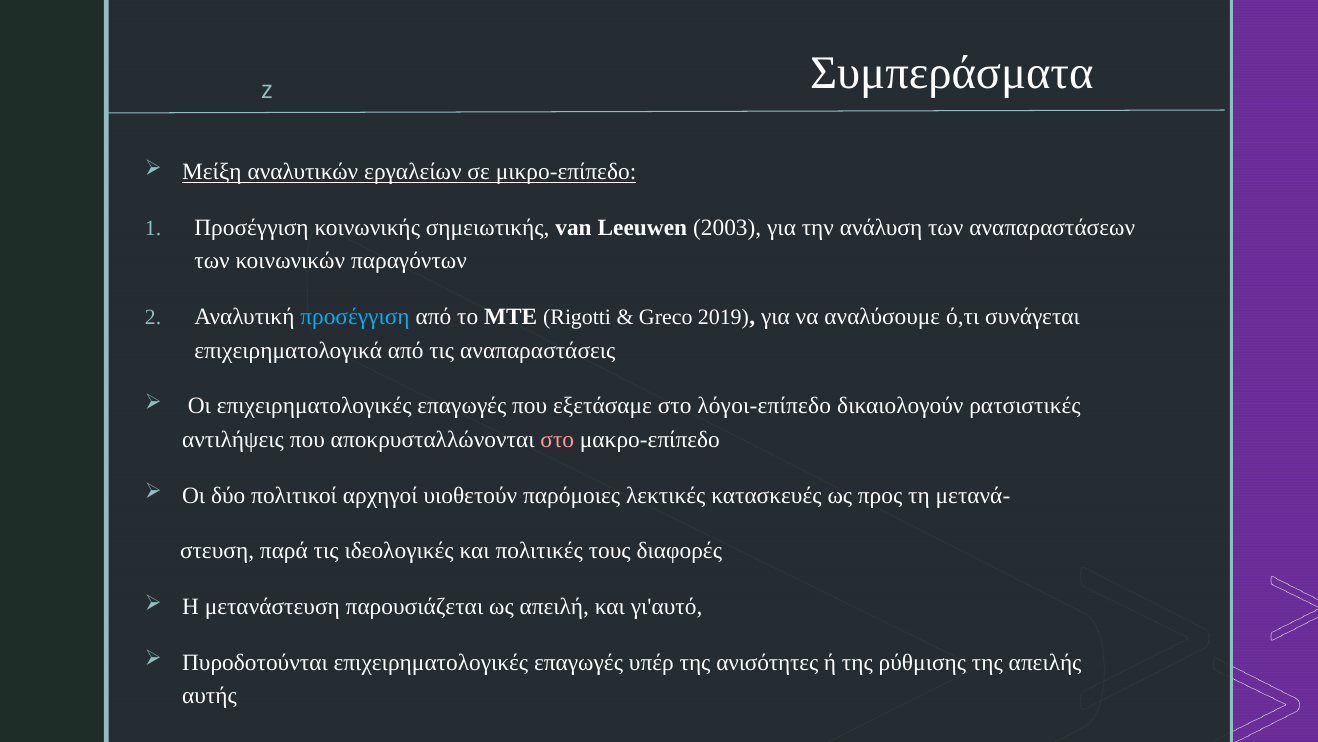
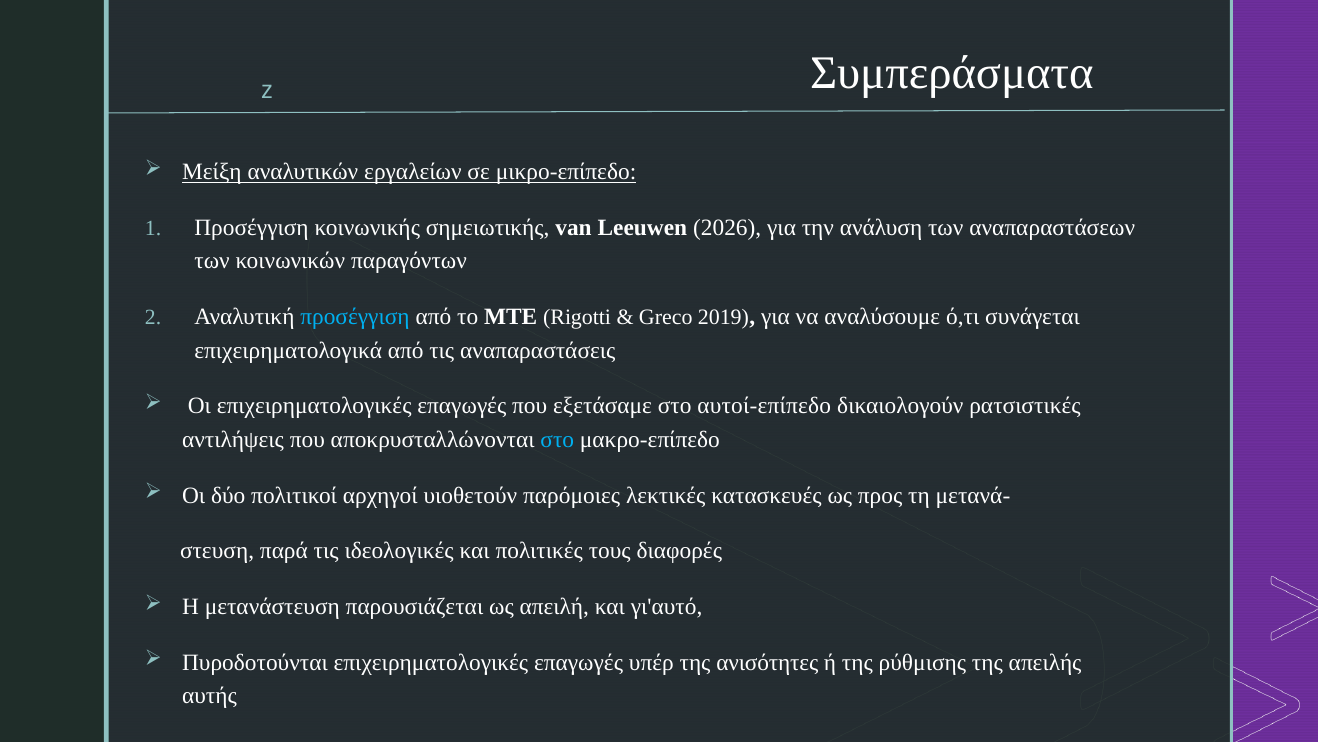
2003: 2003 -> 2026
λόγοι-επίπεδο: λόγοι-επίπεδο -> αυτοί-επίπεδο
στο at (557, 439) colour: pink -> light blue
